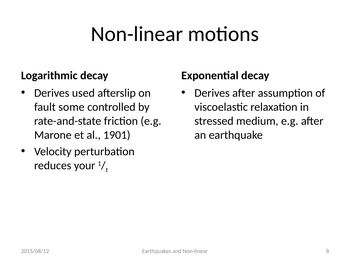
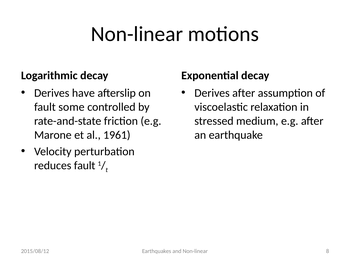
used: used -> have
1901: 1901 -> 1961
reduces your: your -> fault
